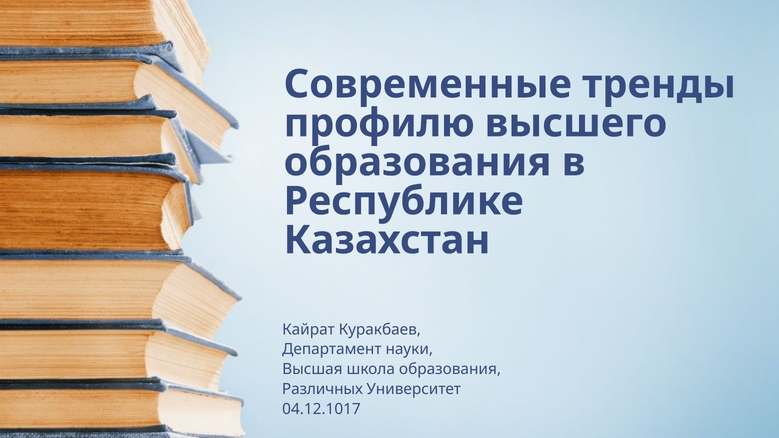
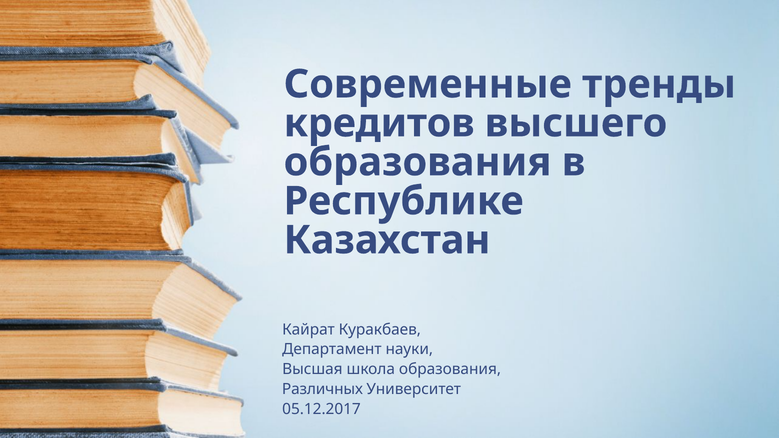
профилю: профилю -> кредитов
04.12.1017: 04.12.1017 -> 05.12.2017
